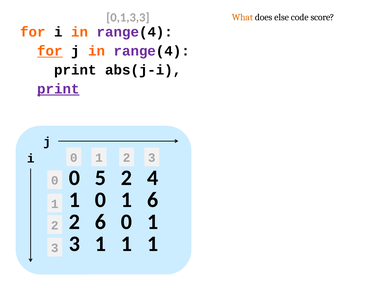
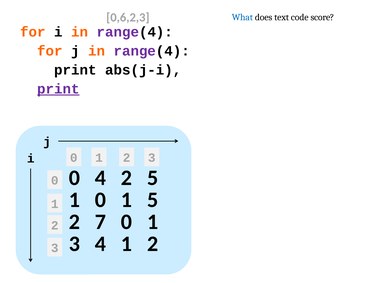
0,1,3,3: 0,1,3,3 -> 0,6,2,3
What colour: orange -> blue
else: else -> text
for at (50, 51) underline: present -> none
0 5: 5 -> 4
2 4: 4 -> 5
1 6: 6 -> 5
2 6: 6 -> 7
3 1: 1 -> 4
1 at (153, 244): 1 -> 2
